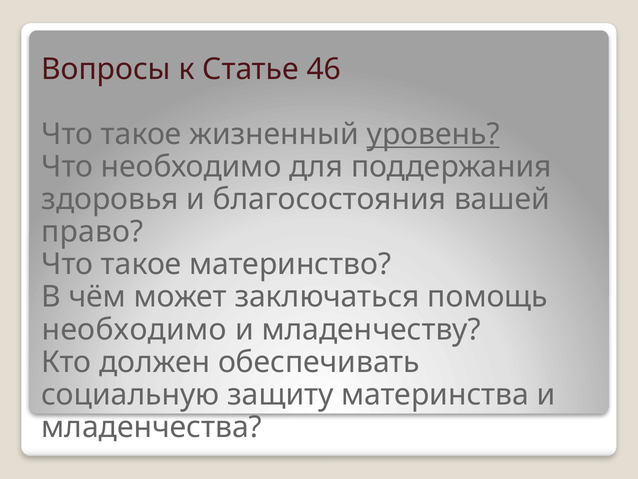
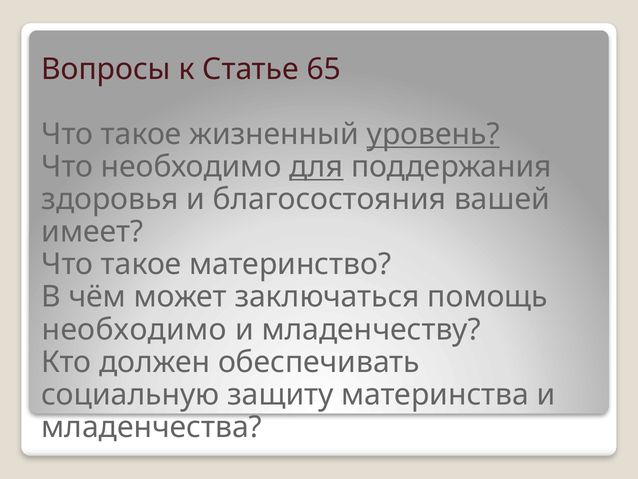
46: 46 -> 65
для underline: none -> present
право: право -> имеет
